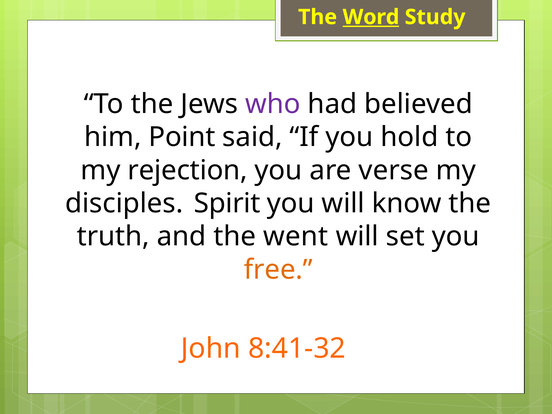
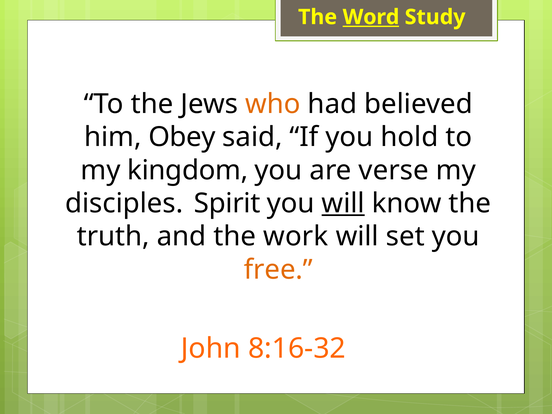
who colour: purple -> orange
Point: Point -> Obey
rejection: rejection -> kingdom
will at (343, 203) underline: none -> present
went: went -> work
8:41-32: 8:41-32 -> 8:16-32
